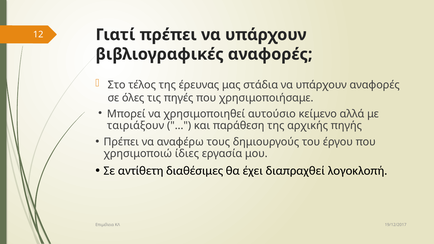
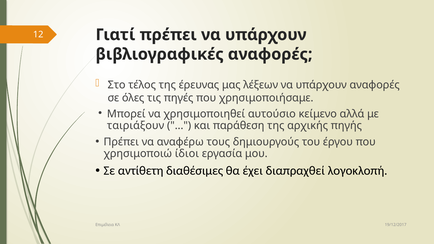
στάδια: στάδια -> λέξεων
ίδιες: ίδιες -> ίδιοι
